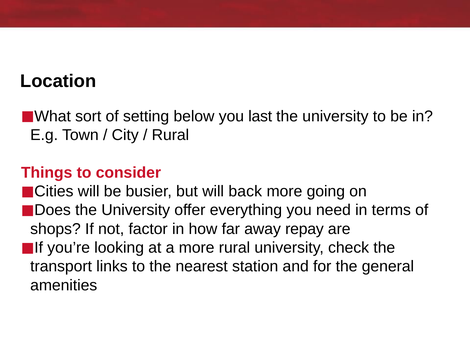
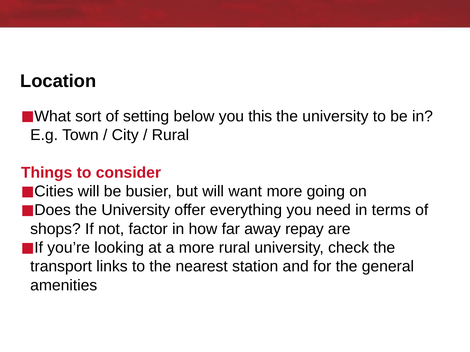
last: last -> this
back: back -> want
